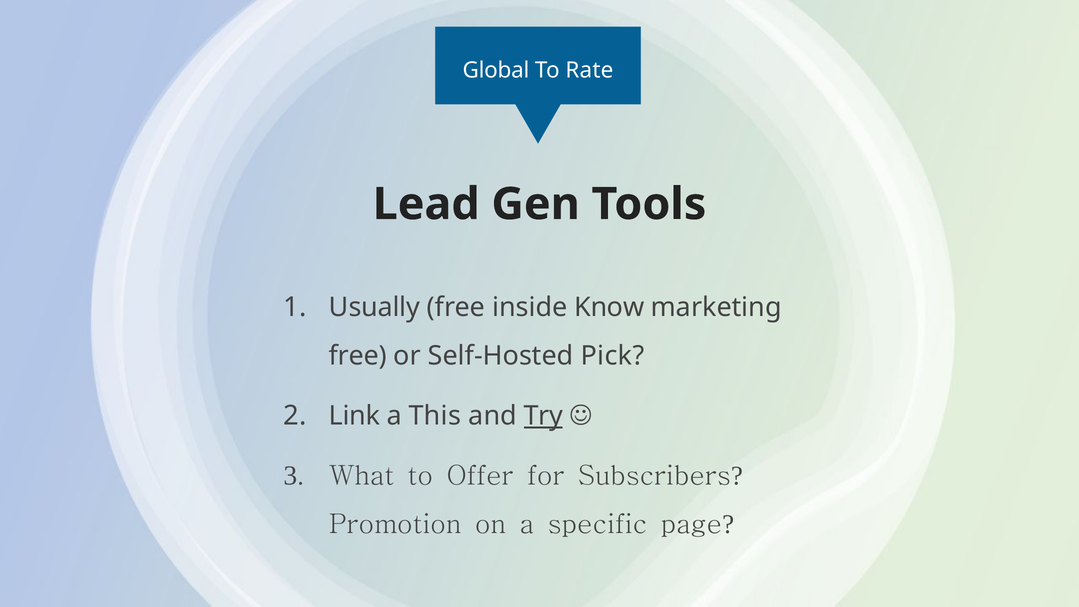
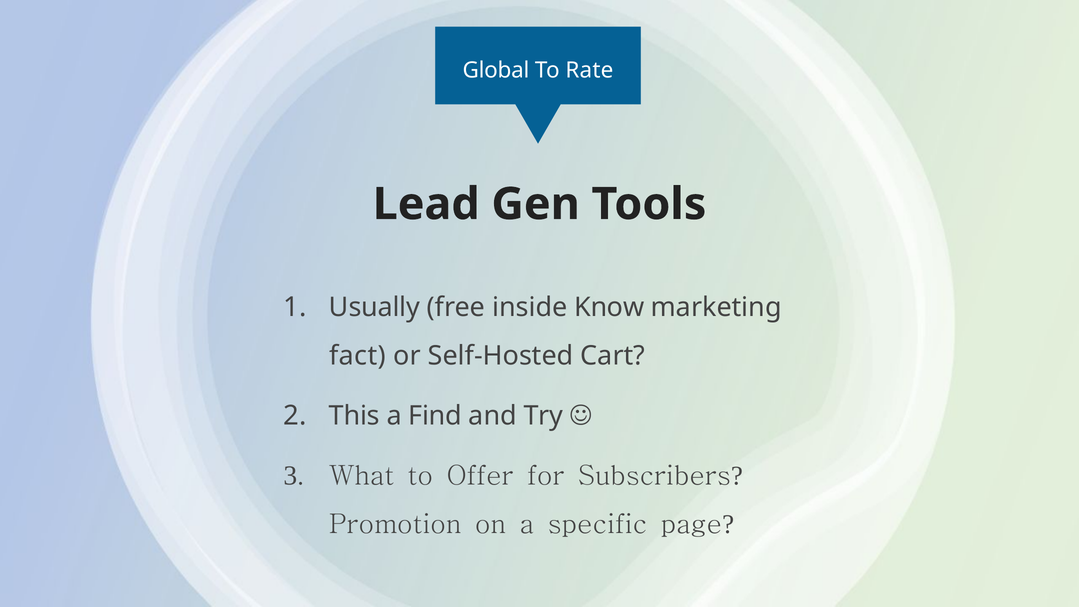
free at (358, 356): free -> fact
Pick: Pick -> Cart
Link: Link -> This
This: This -> Find
Try underline: present -> none
